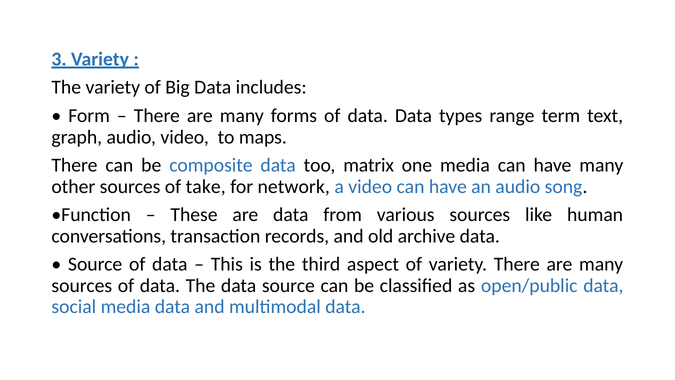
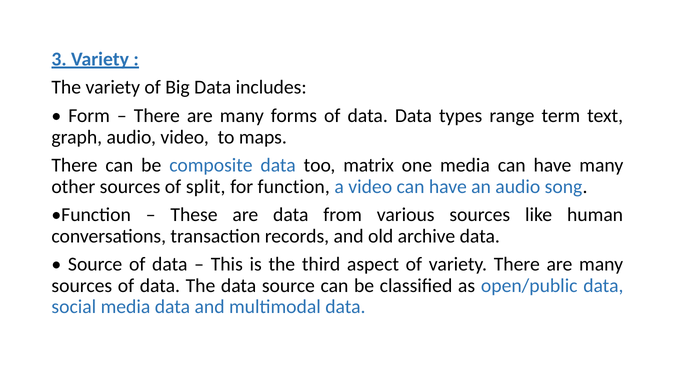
take: take -> split
for network: network -> function
